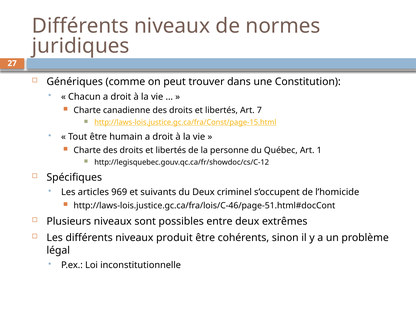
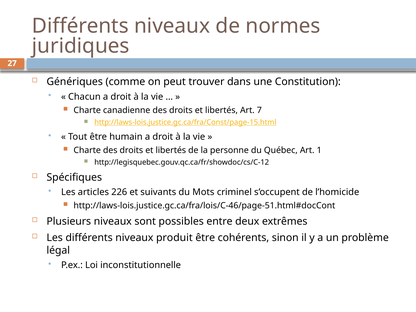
969: 969 -> 226
du Deux: Deux -> Mots
